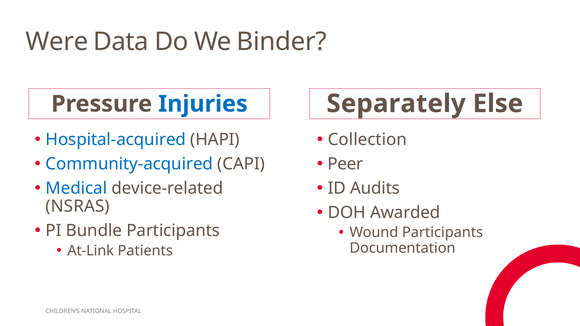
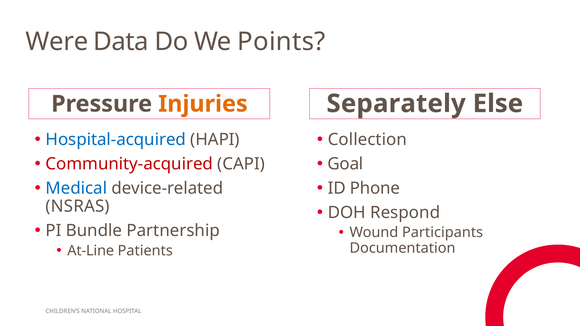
Binder: Binder -> Points
Injuries colour: blue -> orange
Community-acquired colour: blue -> red
Peer: Peer -> Goal
Audits: Audits -> Phone
Awarded: Awarded -> Respond
Bundle Participants: Participants -> Partnership
At-Link: At-Link -> At-Line
